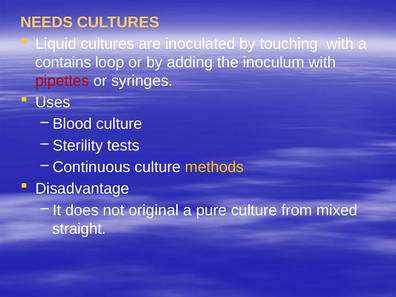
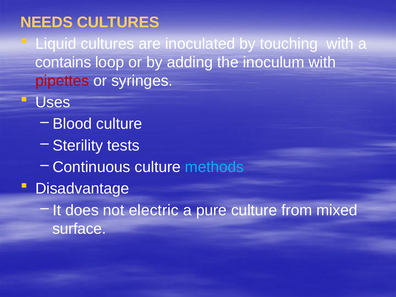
methods colour: yellow -> light blue
original: original -> electric
straight: straight -> surface
